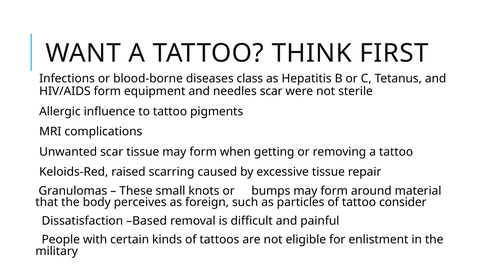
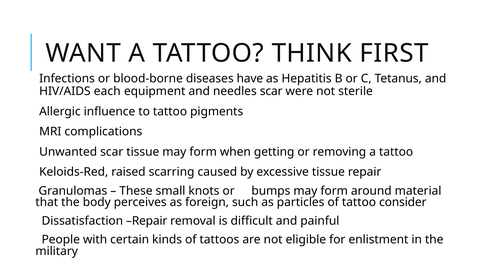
class: class -> have
HIV/AIDS form: form -> each
Dissatisfaction Based: Based -> Repair
